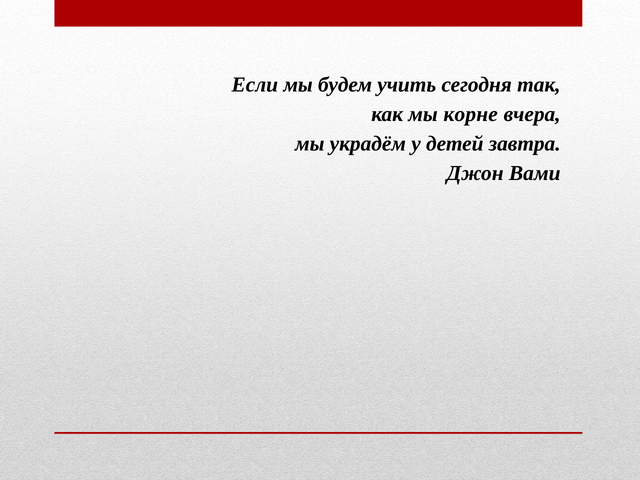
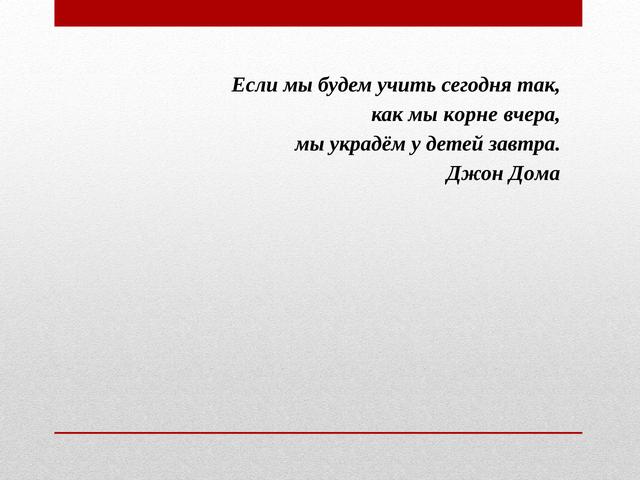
Вами: Вами -> Дома
